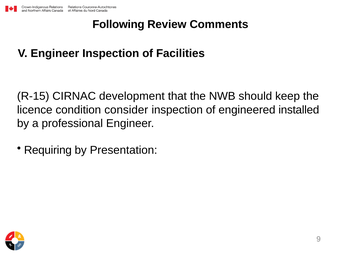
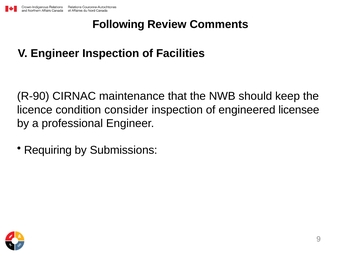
R-15: R-15 -> R-90
development: development -> maintenance
installed: installed -> licensee
Presentation: Presentation -> Submissions
